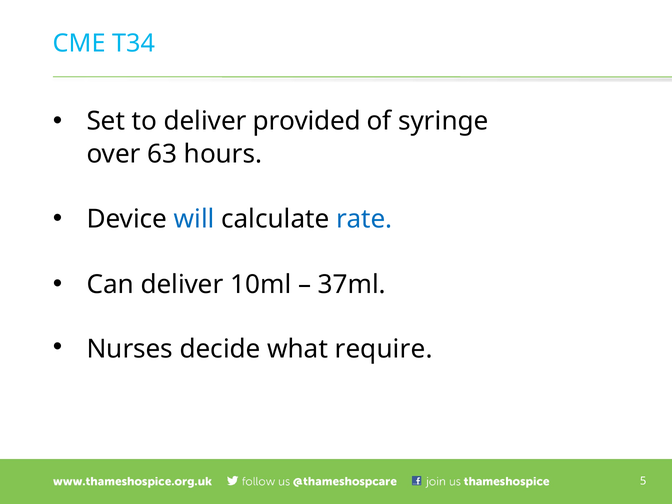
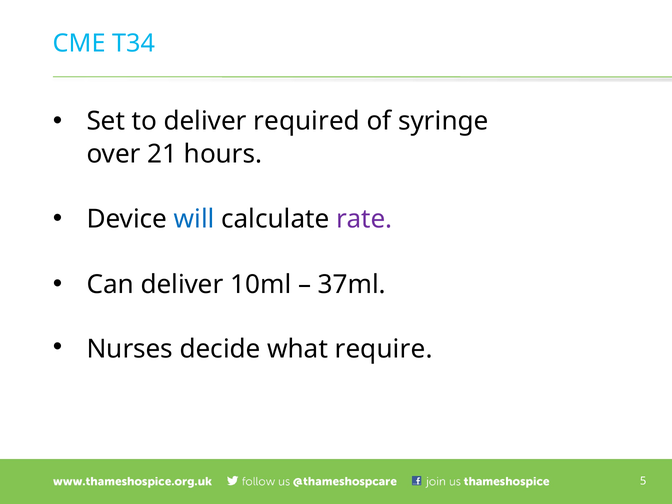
provided: provided -> required
63: 63 -> 21
rate colour: blue -> purple
